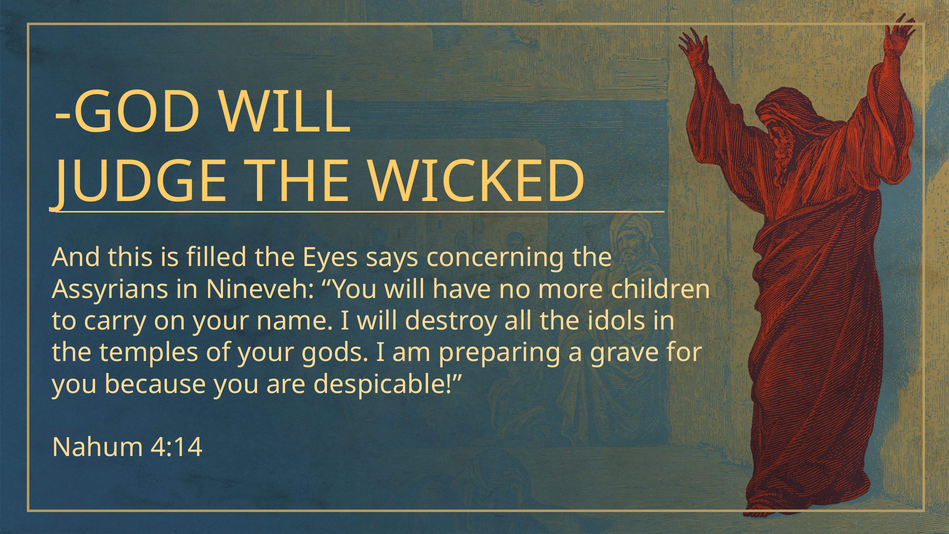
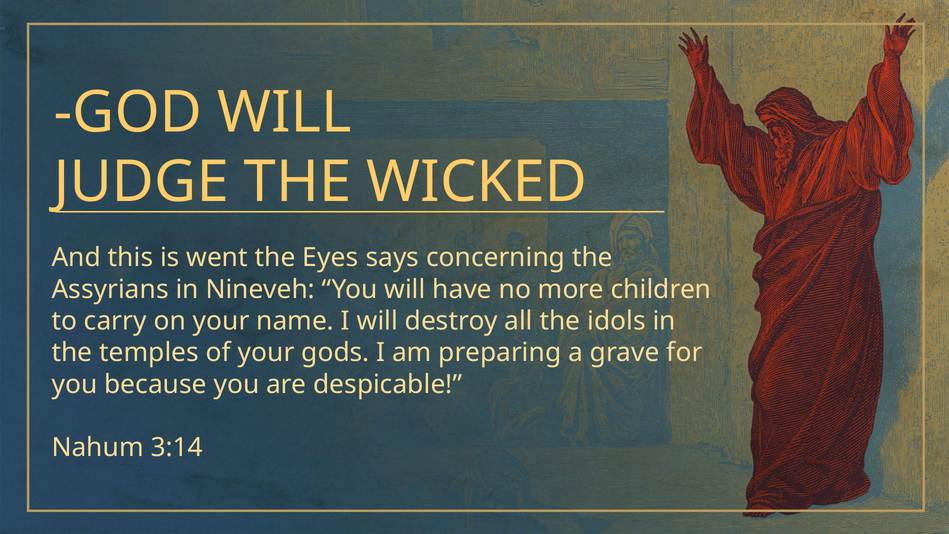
filled: filled -> went
4:14: 4:14 -> 3:14
